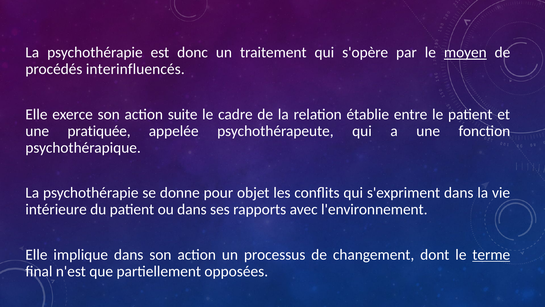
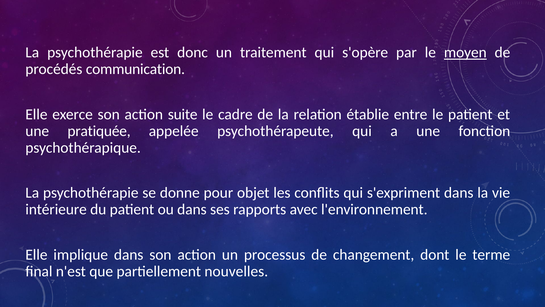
interinfluencés: interinfluencés -> communication
terme underline: present -> none
opposées: opposées -> nouvelles
